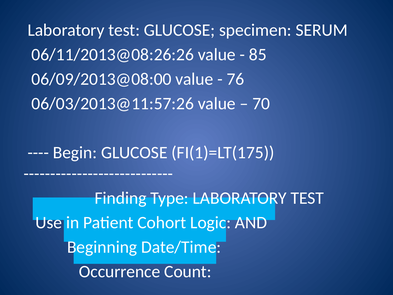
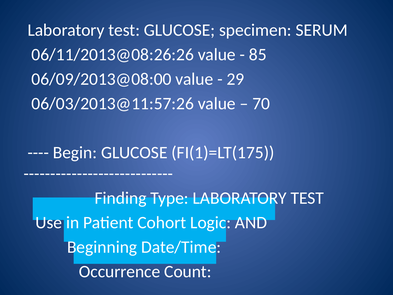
76: 76 -> 29
